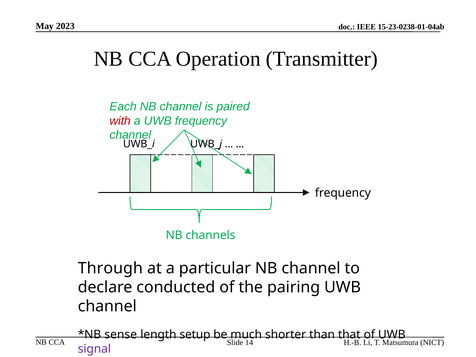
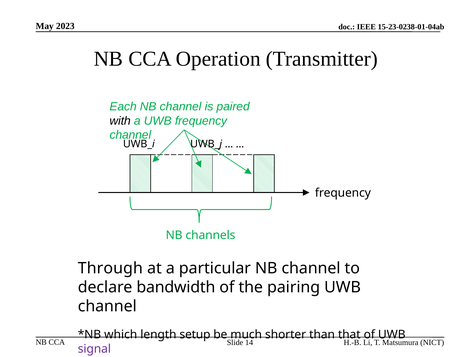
with colour: red -> black
conducted: conducted -> bandwidth
sense: sense -> which
